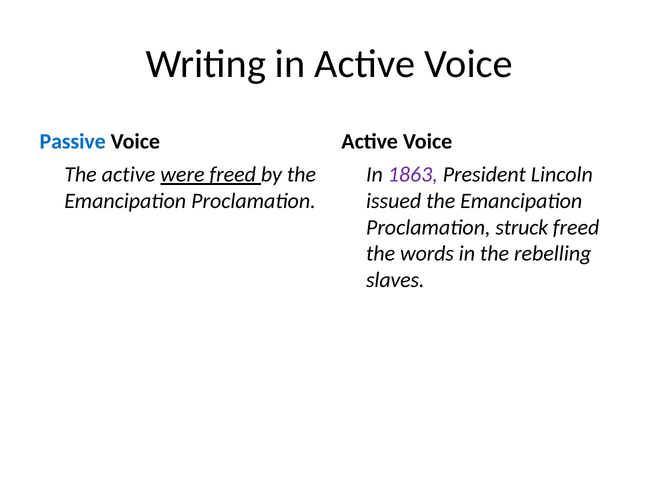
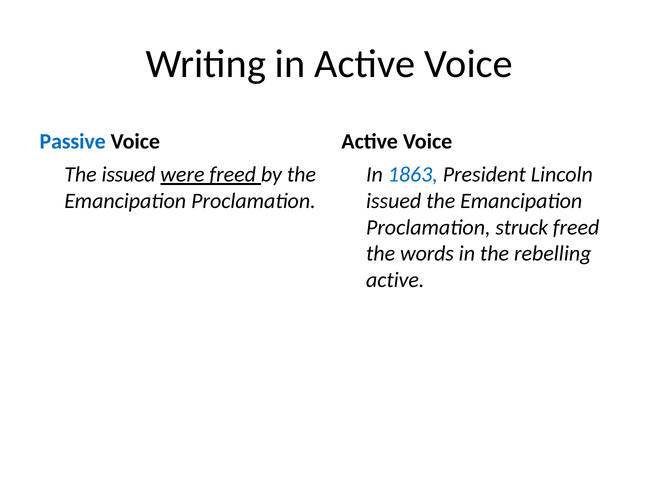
The active: active -> issued
1863 colour: purple -> blue
slaves at (395, 280): slaves -> active
